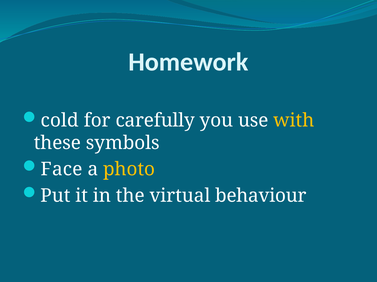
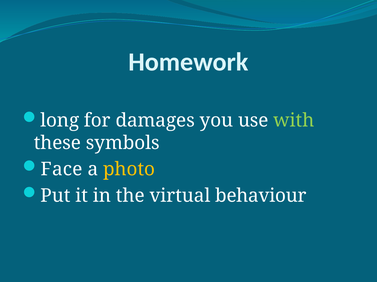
cold: cold -> long
carefully: carefully -> damages
with colour: yellow -> light green
